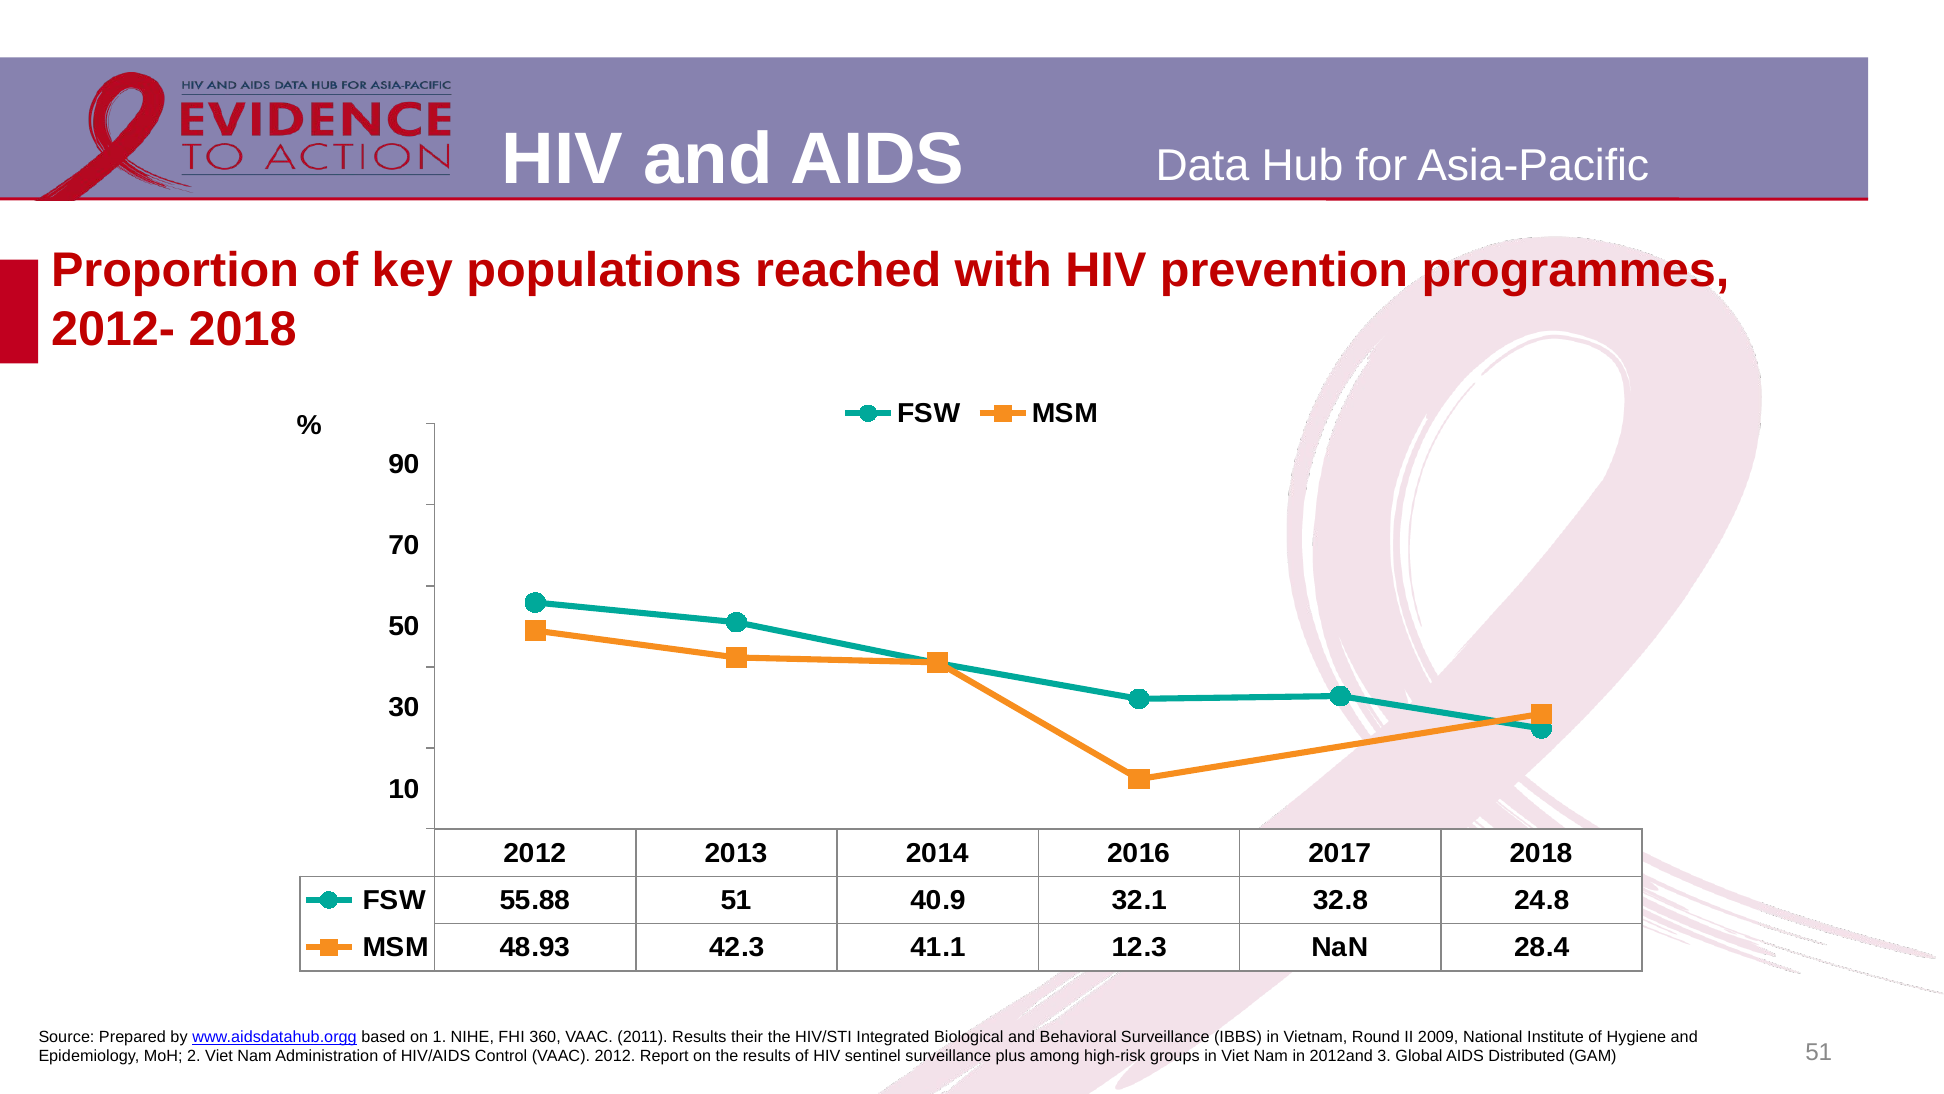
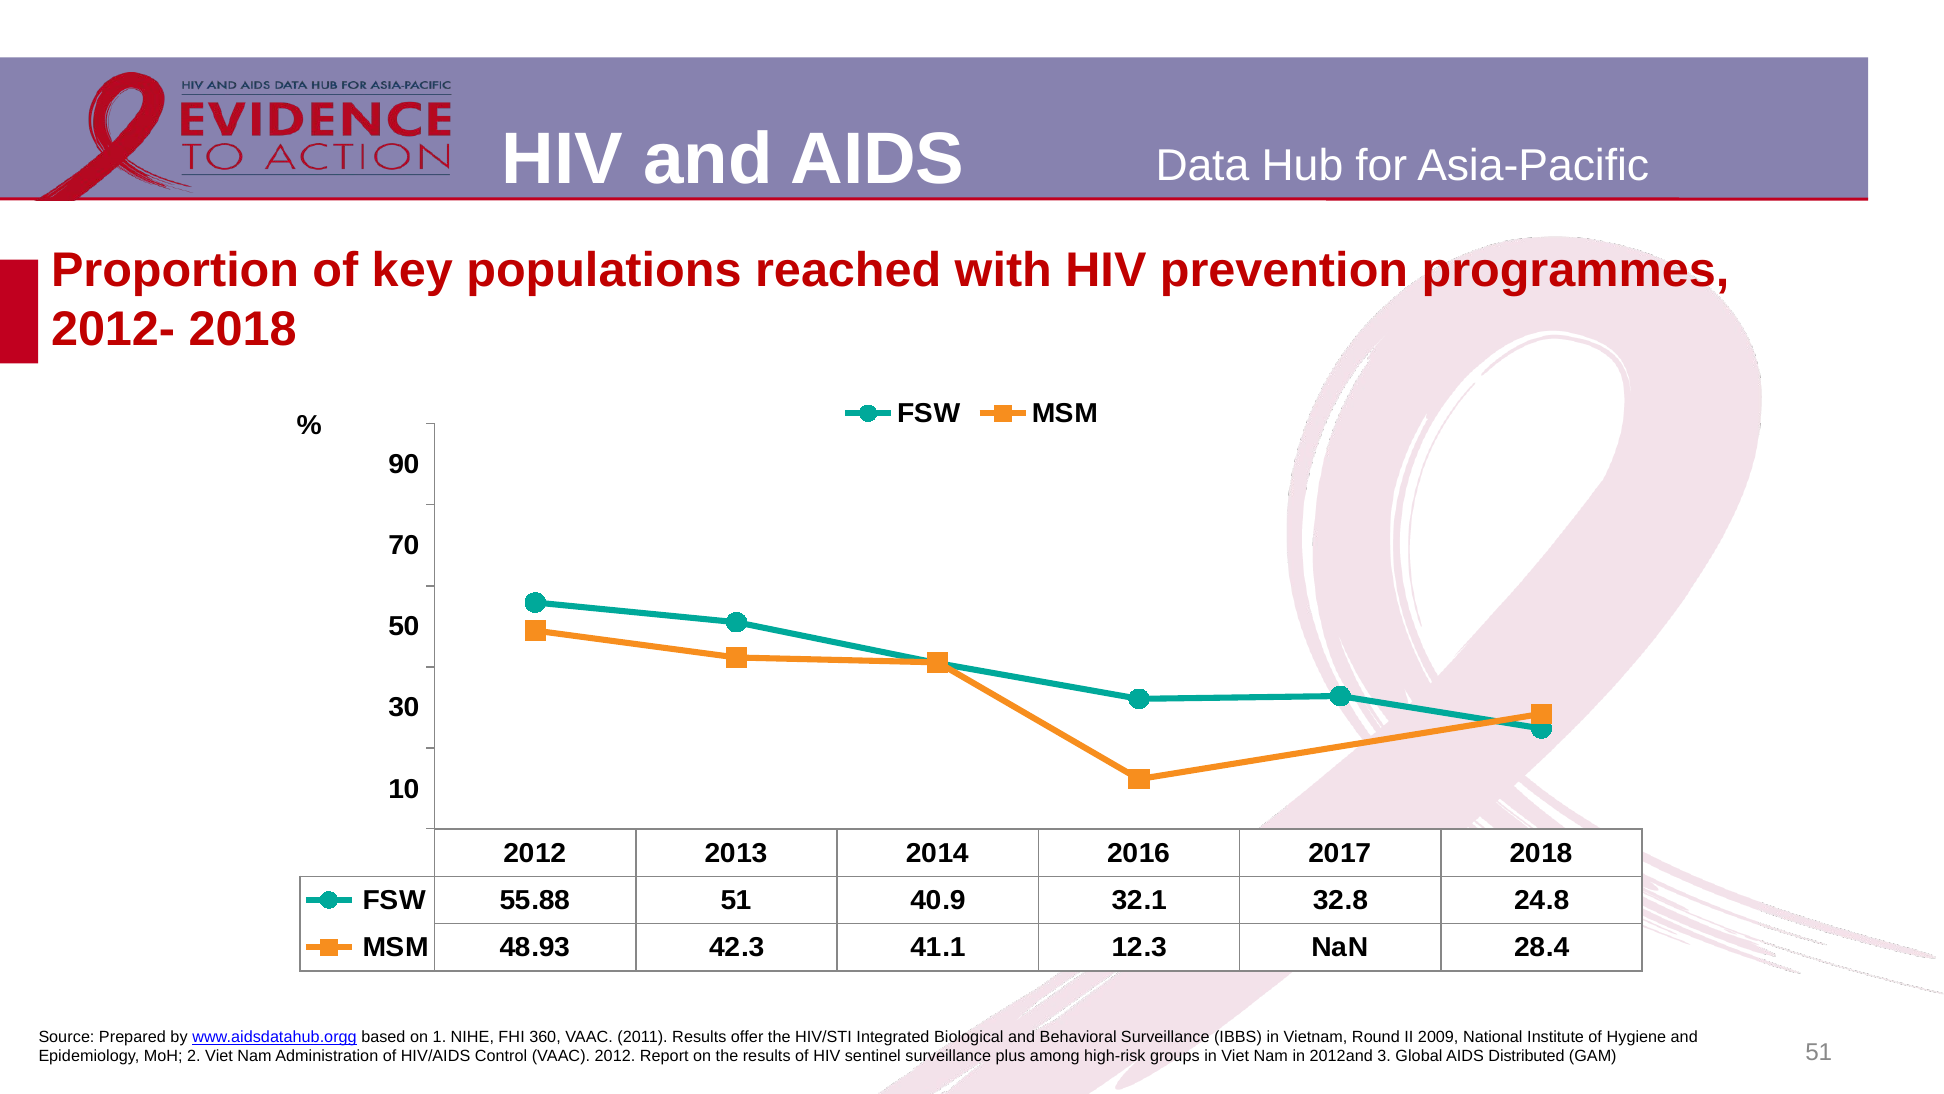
their: their -> offer
